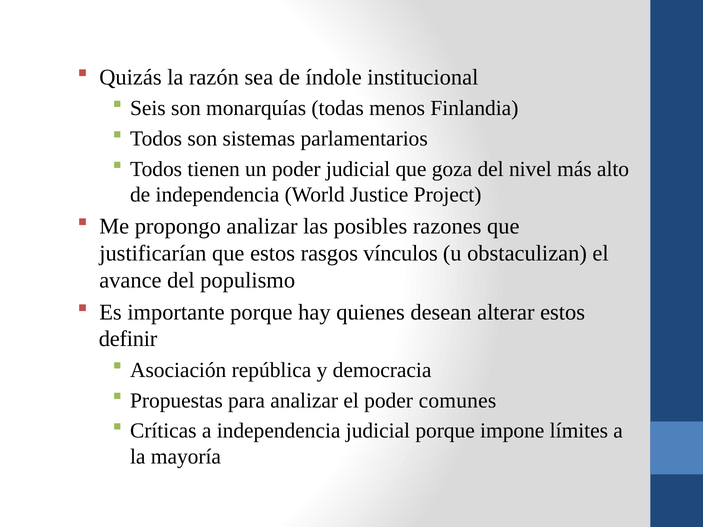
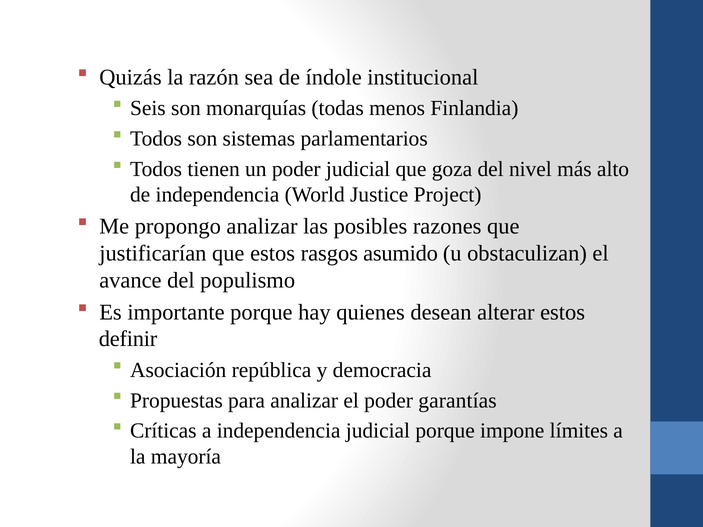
vínculos: vínculos -> asumido
comunes: comunes -> garantías
